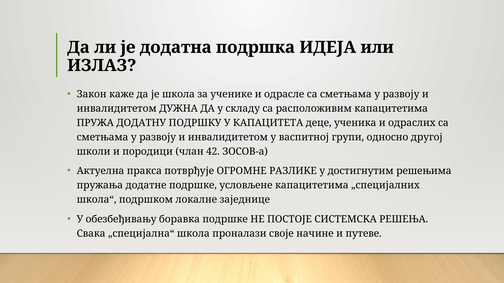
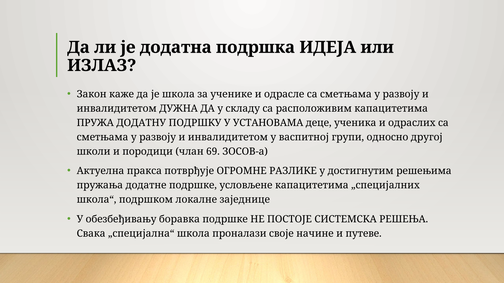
КАПАЦИТЕТА: КАПАЦИТЕТА -> УСТАНОВАМА
42: 42 -> 69
